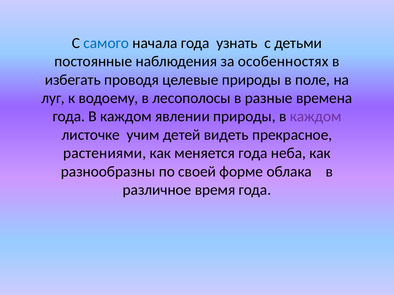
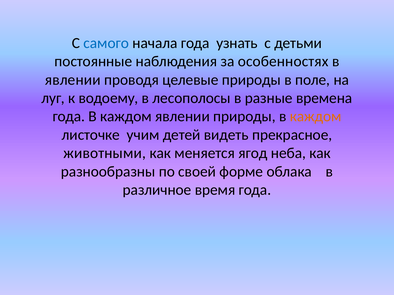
избегать at (73, 80): избегать -> явлении
каждом at (316, 117) colour: purple -> orange
растениями: растениями -> животными
меняется года: года -> ягод
